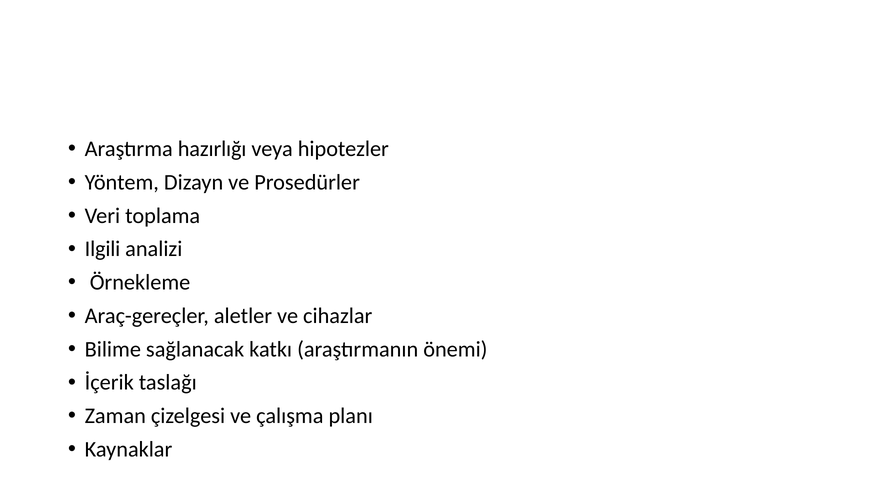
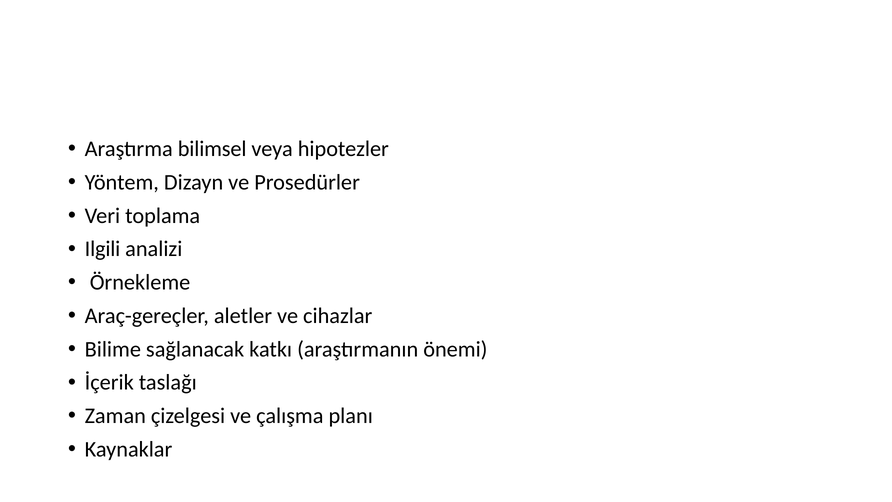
hazırlığı: hazırlığı -> bilimsel
